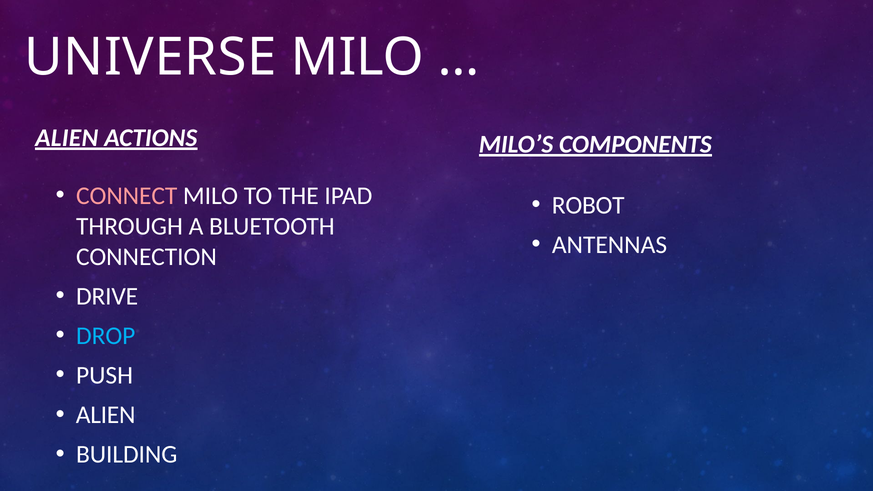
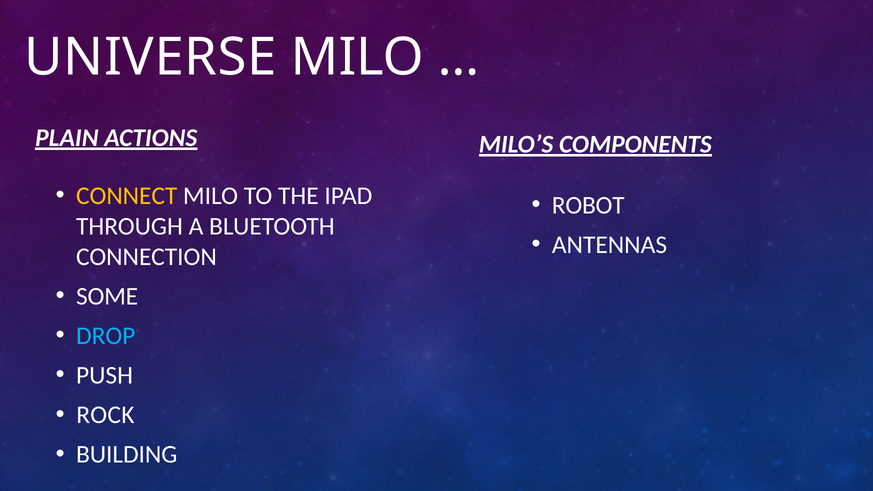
ALIEN at (67, 138): ALIEN -> PLAIN
CONNECT colour: pink -> yellow
DRIVE: DRIVE -> SOME
ALIEN at (106, 415): ALIEN -> ROCK
